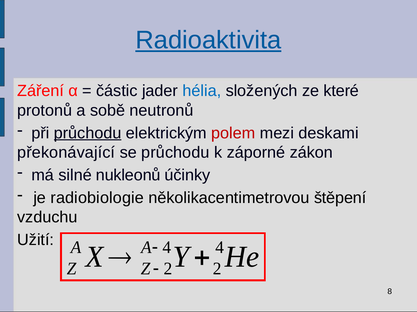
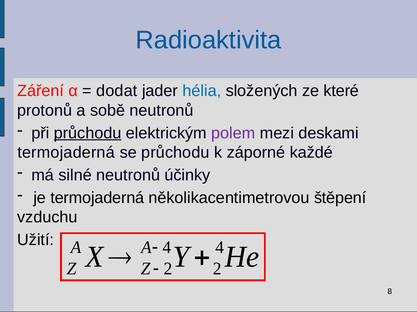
Radioaktivita underline: present -> none
částic: částic -> dodat
polem colour: red -> purple
překonávající at (66, 153): překonávající -> termojaderná
zákon: zákon -> každé
silné nukleonů: nukleonů -> neutronů
je radiobiologie: radiobiologie -> termojaderná
